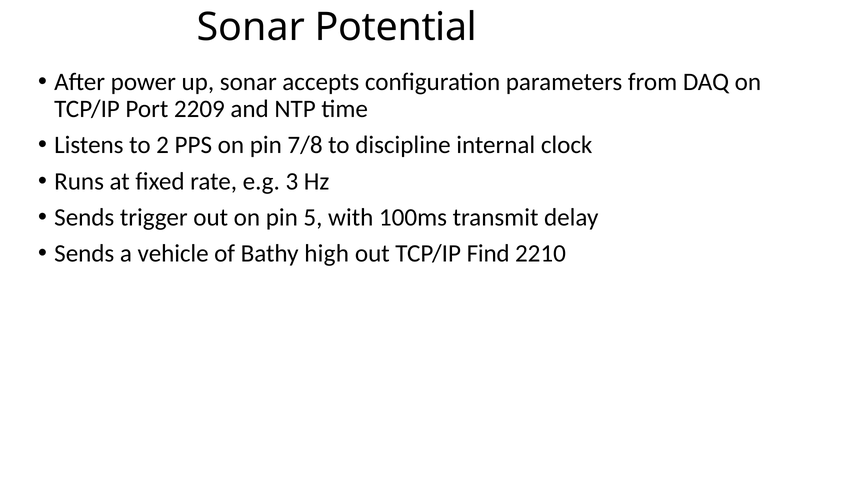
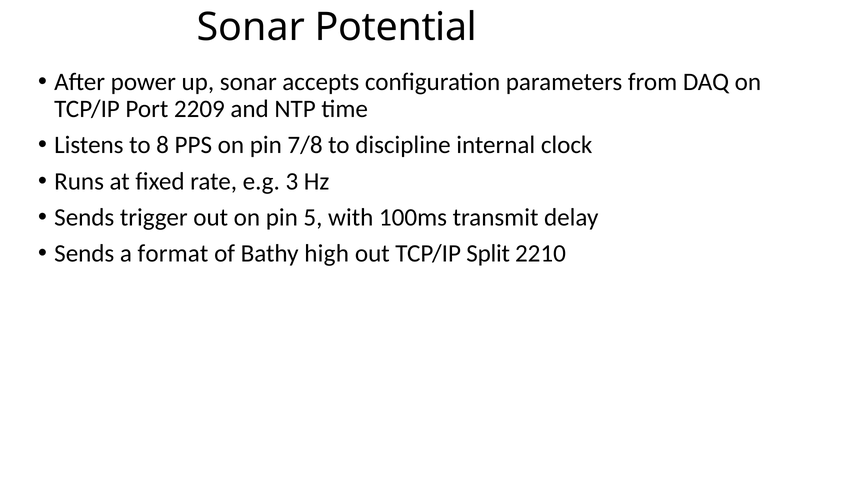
2: 2 -> 8
vehicle: vehicle -> format
Find: Find -> Split
